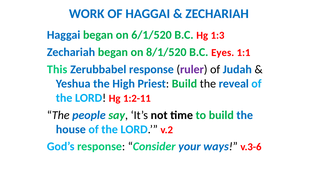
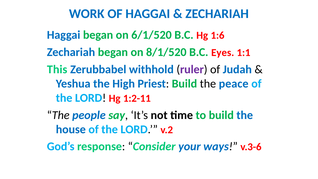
1:3: 1:3 -> 1:6
Zerubbabel response: response -> withhold
reveal: reveal -> peace
